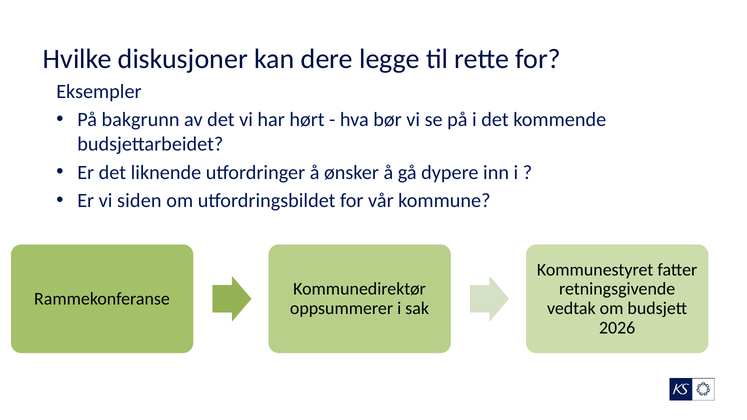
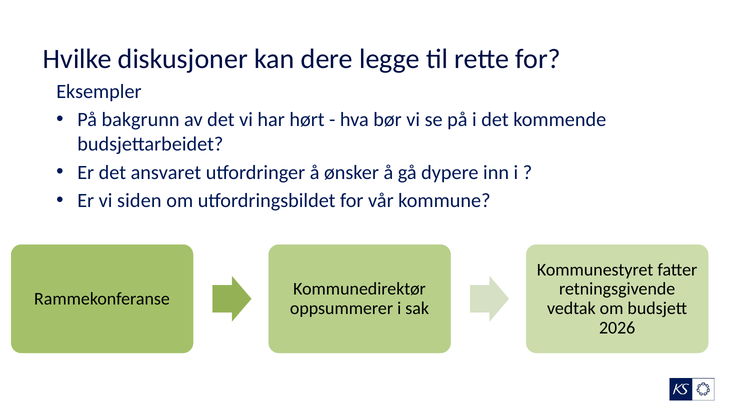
liknende: liknende -> ansvaret
